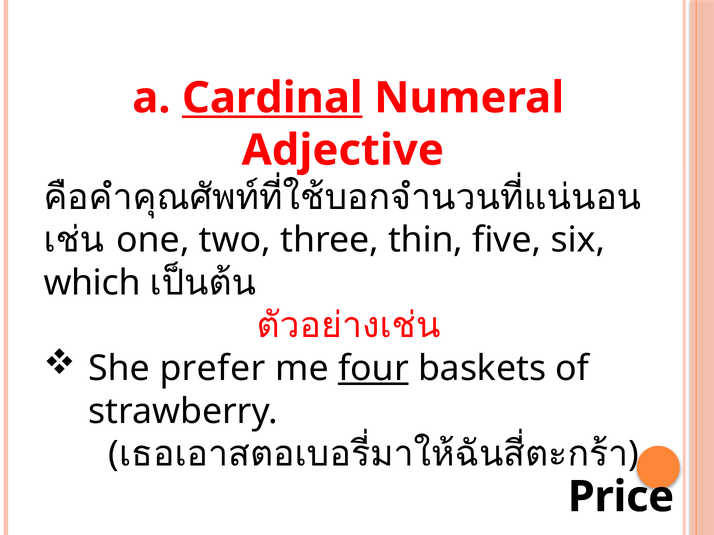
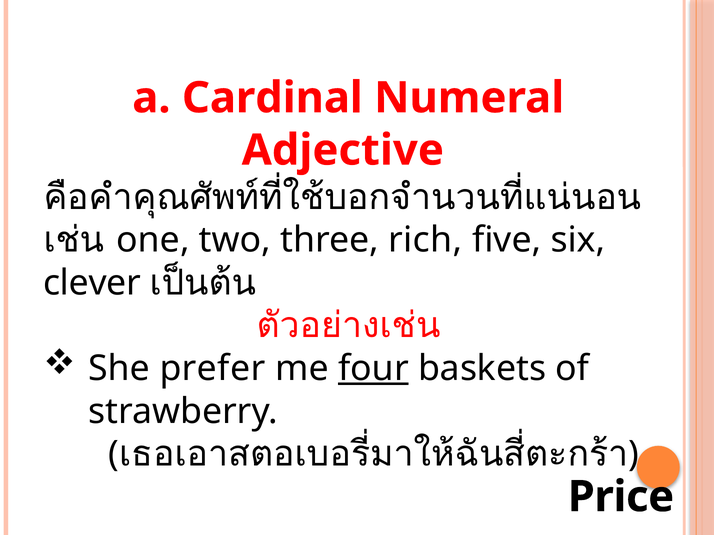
Cardinal underline: present -> none
thin: thin -> rich
which: which -> clever
